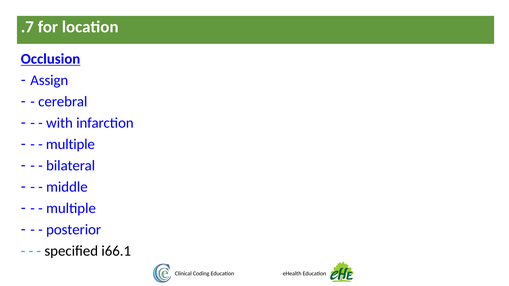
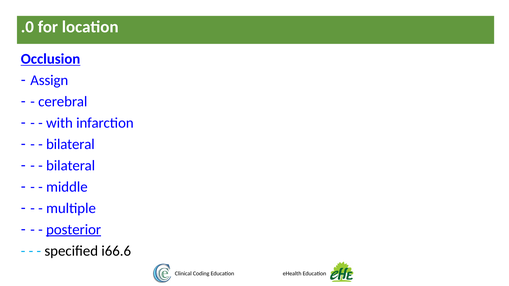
.7: .7 -> .0
multiple at (70, 144): multiple -> bilateral
posterior underline: none -> present
i66.1: i66.1 -> i66.6
